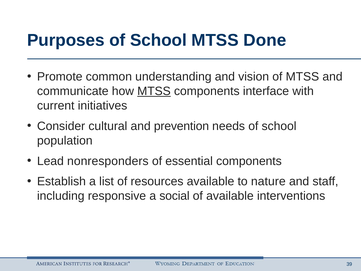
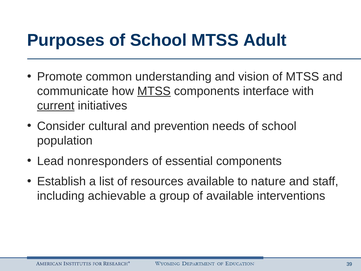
Done: Done -> Adult
current underline: none -> present
responsive: responsive -> achievable
social: social -> group
